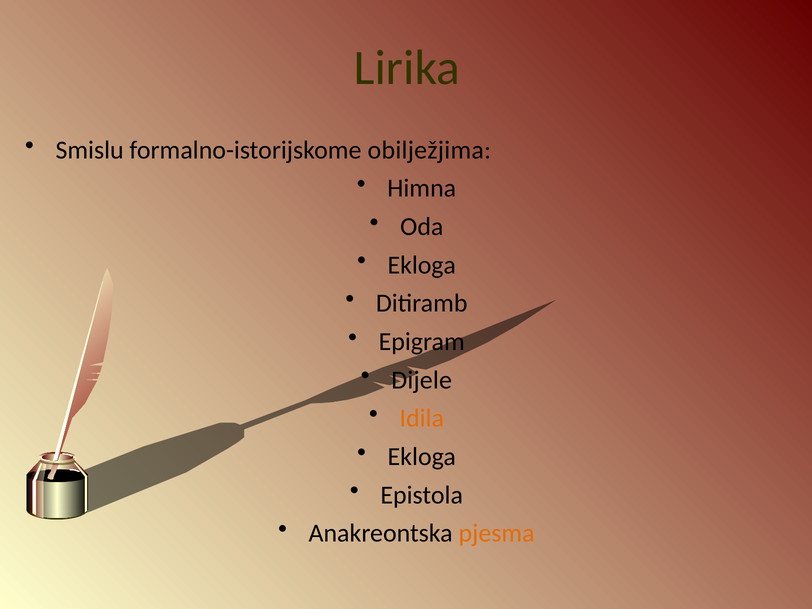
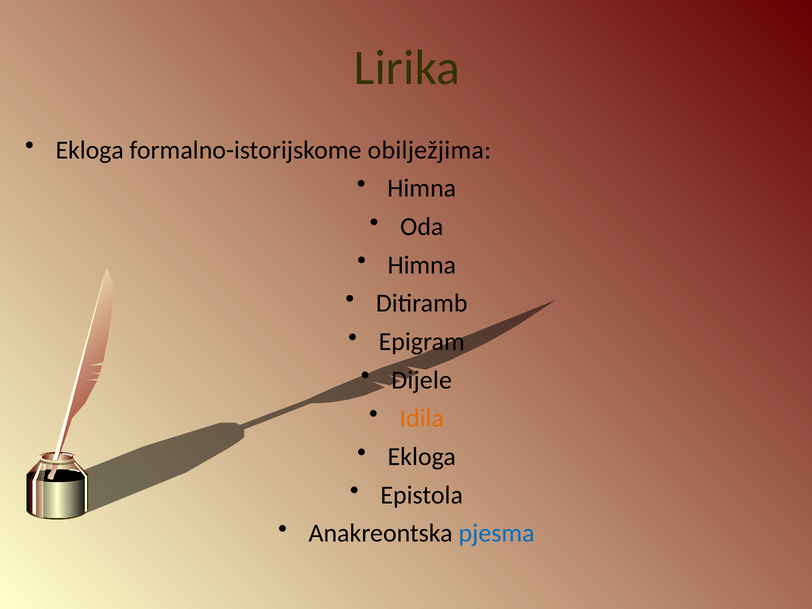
Smislu at (90, 150): Smislu -> Ekloga
Ekloga at (422, 265): Ekloga -> Himna
pjesma colour: orange -> blue
